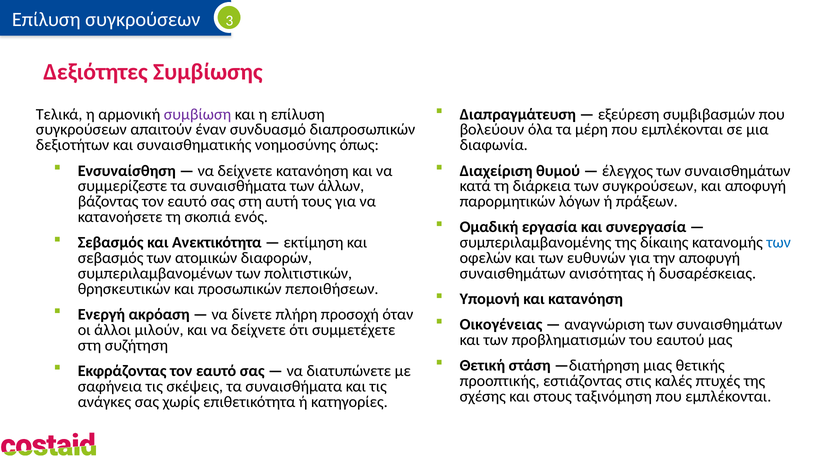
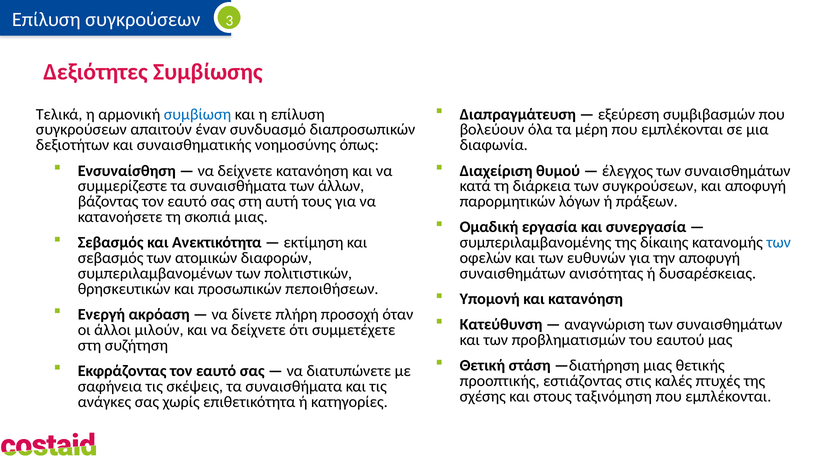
συμβίωση colour: purple -> blue
σκοπιά ενός: ενός -> μιας
Οικογένειας: Οικογένειας -> Κατεύθυνση
